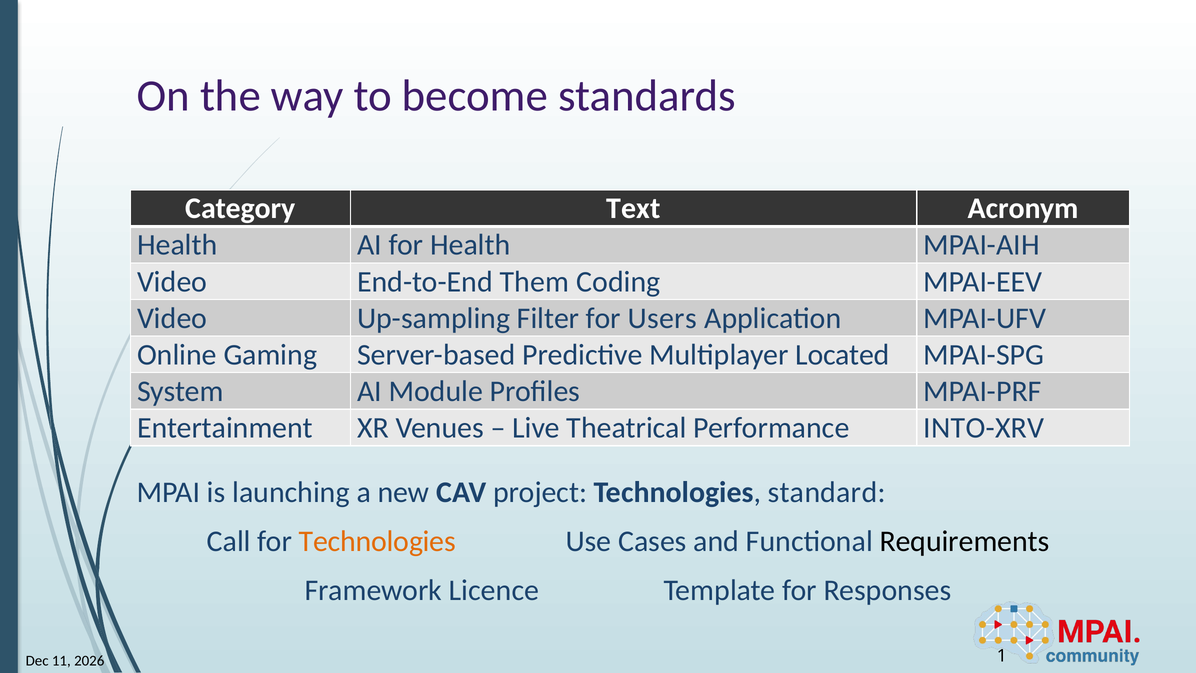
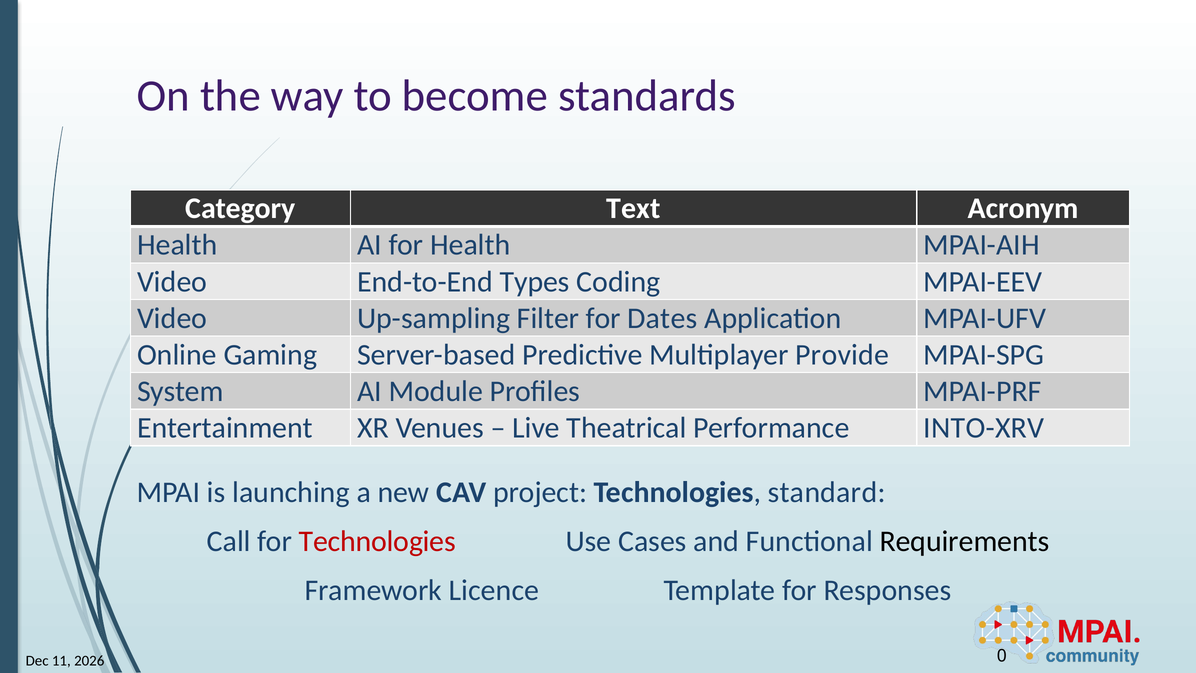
Them: Them -> Types
Users: Users -> Dates
Located: Located -> Provide
Technologies at (377, 541) colour: orange -> red
1: 1 -> 0
